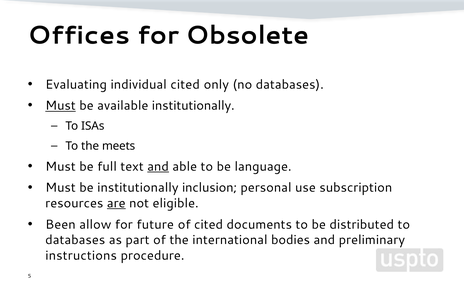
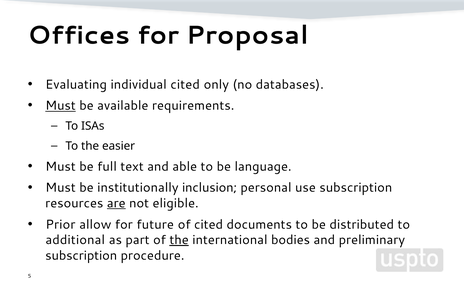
Obsolete: Obsolete -> Proposal
available institutionally: institutionally -> requirements
meets: meets -> easier
and at (158, 166) underline: present -> none
Been: Been -> Prior
databases at (75, 240): databases -> additional
the at (179, 240) underline: none -> present
instructions at (81, 255): instructions -> subscription
